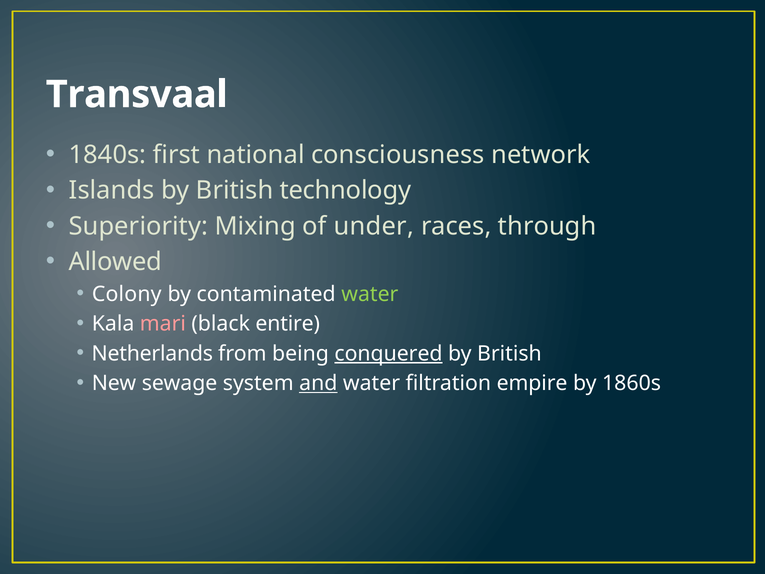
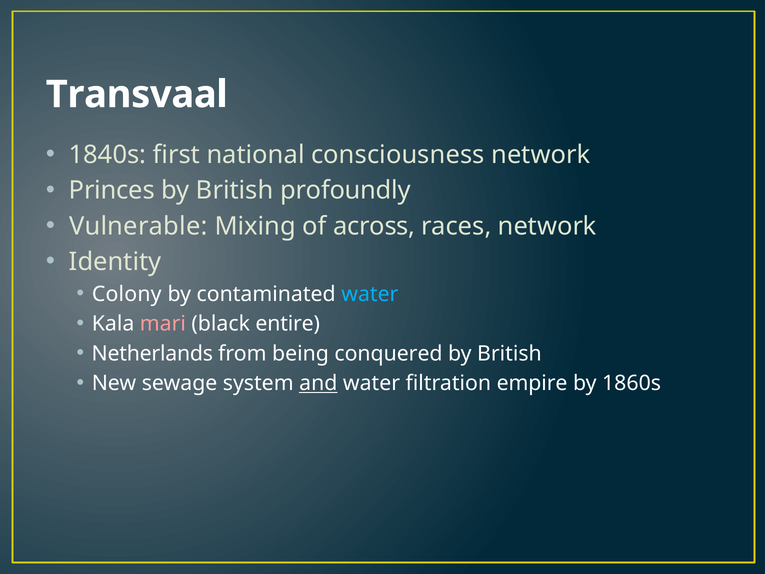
Islands: Islands -> Princes
technology: technology -> profoundly
Superiority: Superiority -> Vulnerable
under: under -> across
races through: through -> network
Allowed: Allowed -> Identity
water at (370, 294) colour: light green -> light blue
conquered underline: present -> none
